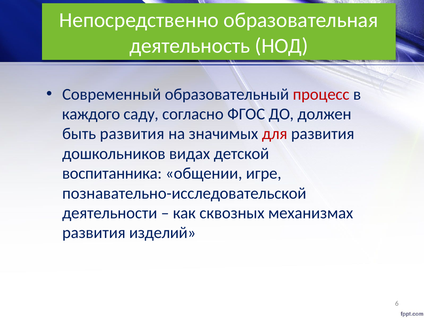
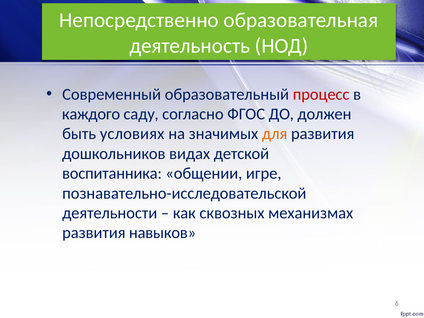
быть развития: развития -> условиях
для colour: red -> orange
изделий: изделий -> навыков
